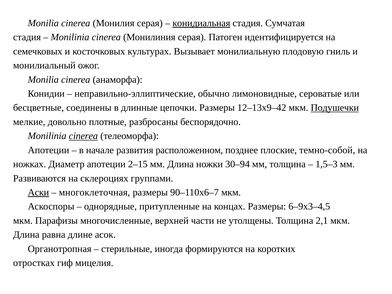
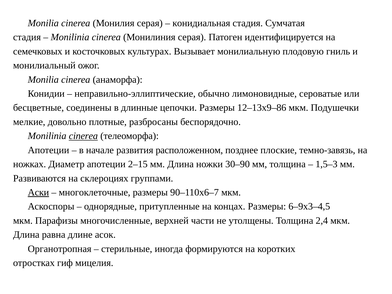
конидиальная underline: present -> none
12–13х9–42: 12–13х9–42 -> 12–13х9–86
Подушечки underline: present -> none
темно-собой: темно-собой -> темно-завязь
30–94: 30–94 -> 30–90
многоклеточная: многоклеточная -> многоклеточные
2,1: 2,1 -> 2,4
